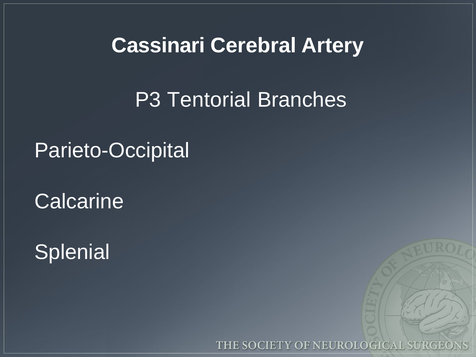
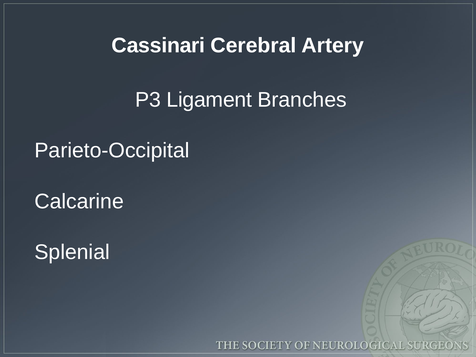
Tentorial: Tentorial -> Ligament
